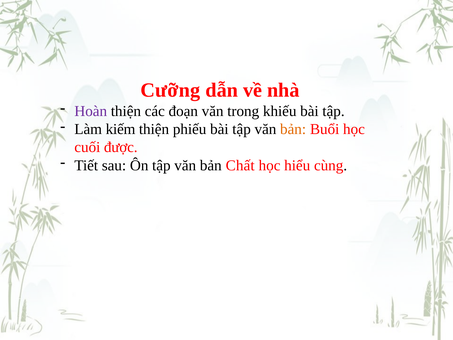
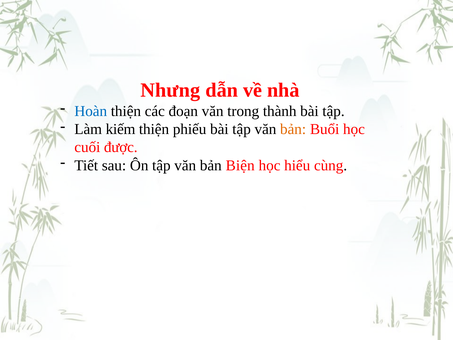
Cưỡng: Cưỡng -> Nhưng
Hoàn colour: purple -> blue
khiếu: khiếu -> thành
Chất: Chất -> Biện
